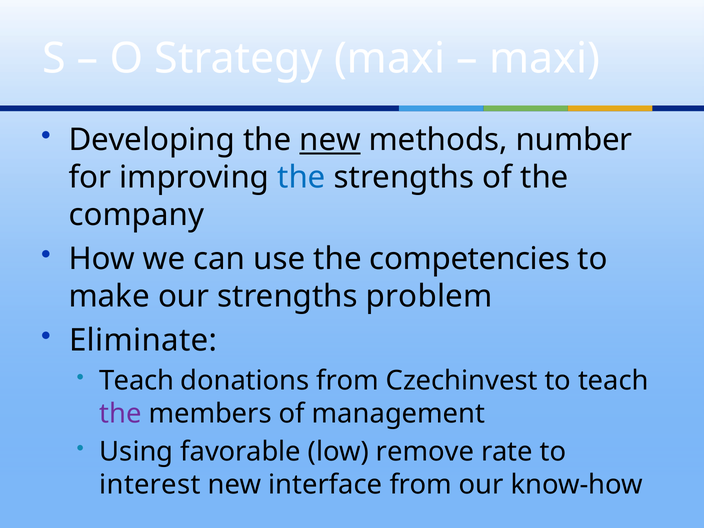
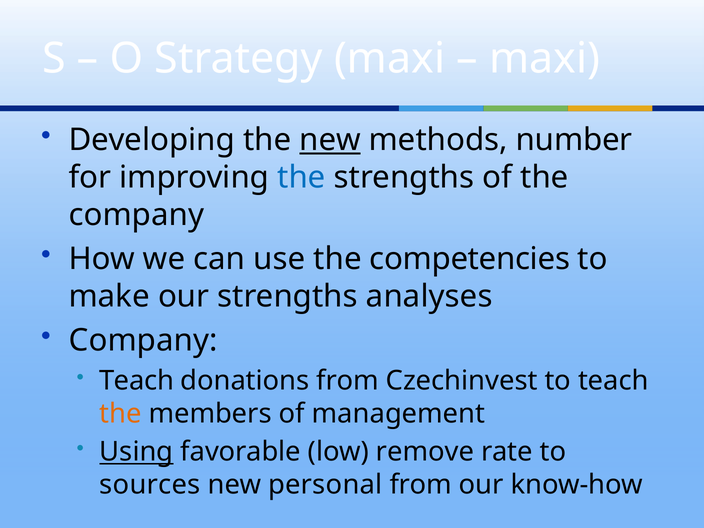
problem: problem -> analyses
Eliminate at (143, 340): Eliminate -> Company
the at (121, 414) colour: purple -> orange
Using underline: none -> present
interest: interest -> sources
interface: interface -> personal
